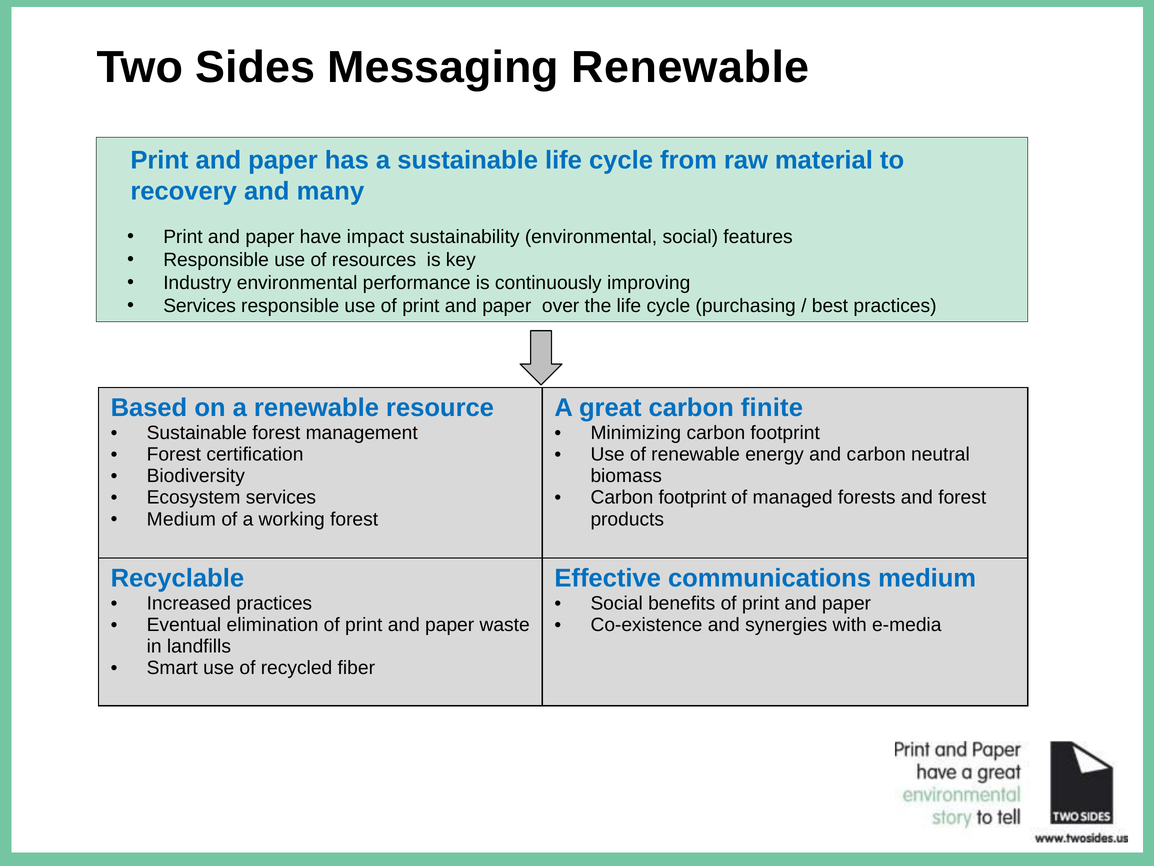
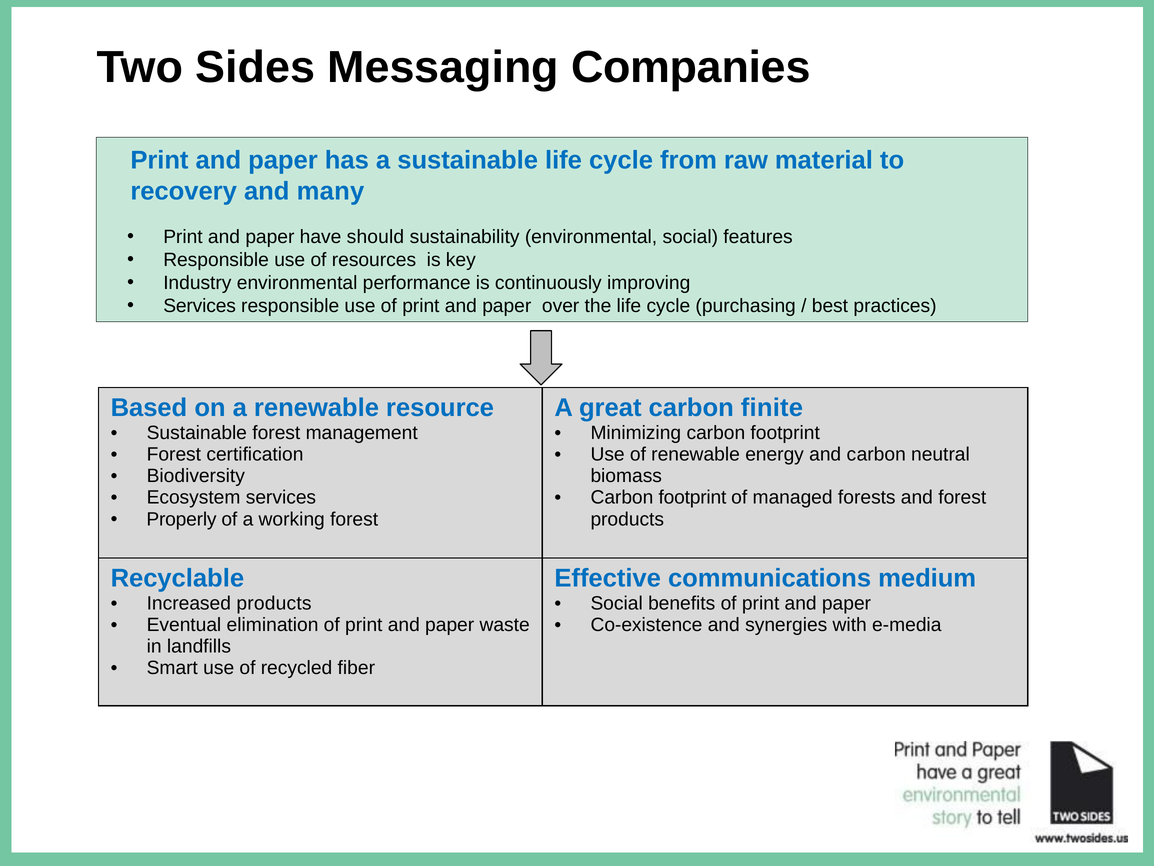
Messaging Renewable: Renewable -> Companies
impact: impact -> should
Medium at (181, 519): Medium -> Properly
Increased practices: practices -> products
